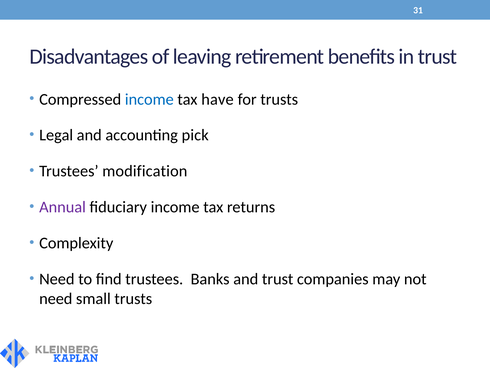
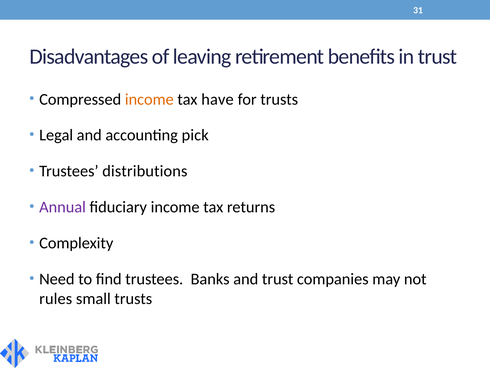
income at (149, 99) colour: blue -> orange
modification: modification -> distributions
need at (56, 298): need -> rules
